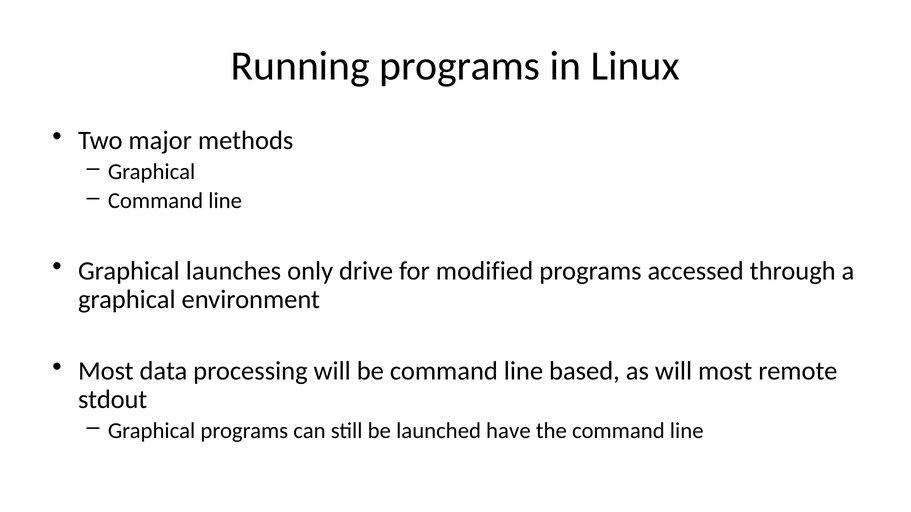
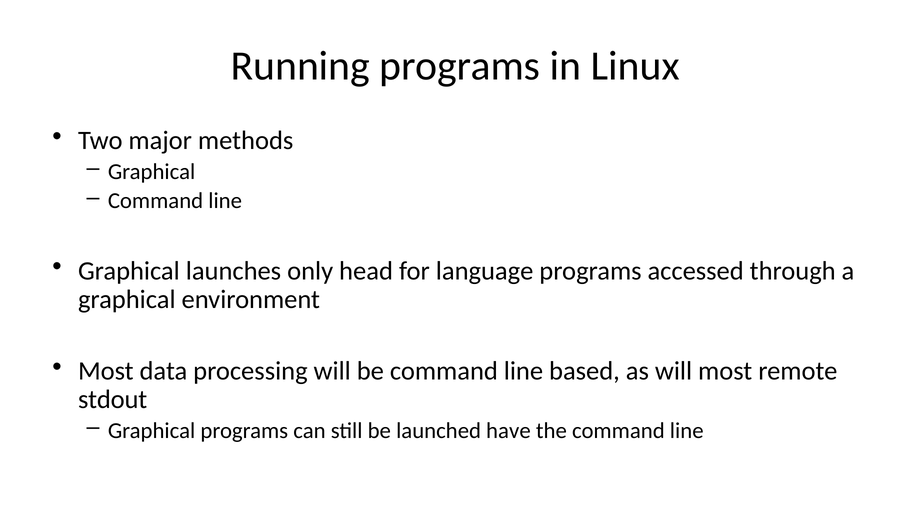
drive: drive -> head
modified: modified -> language
